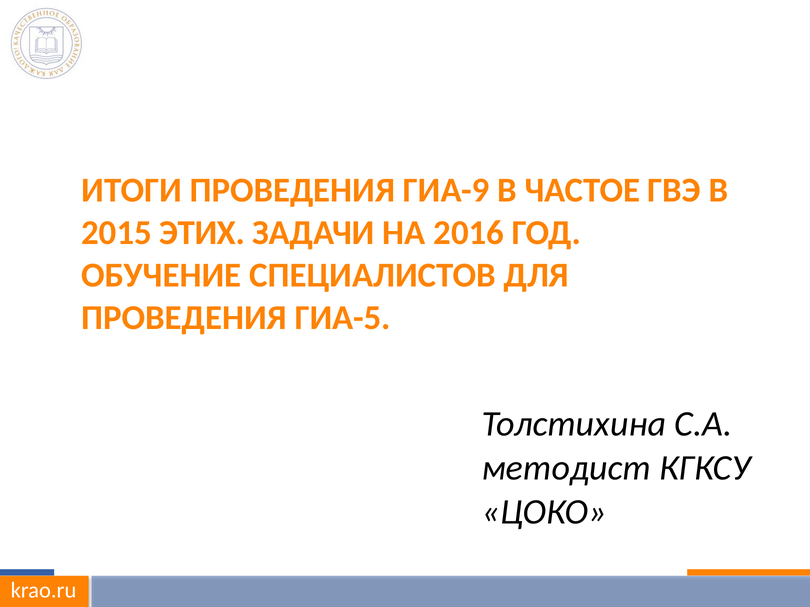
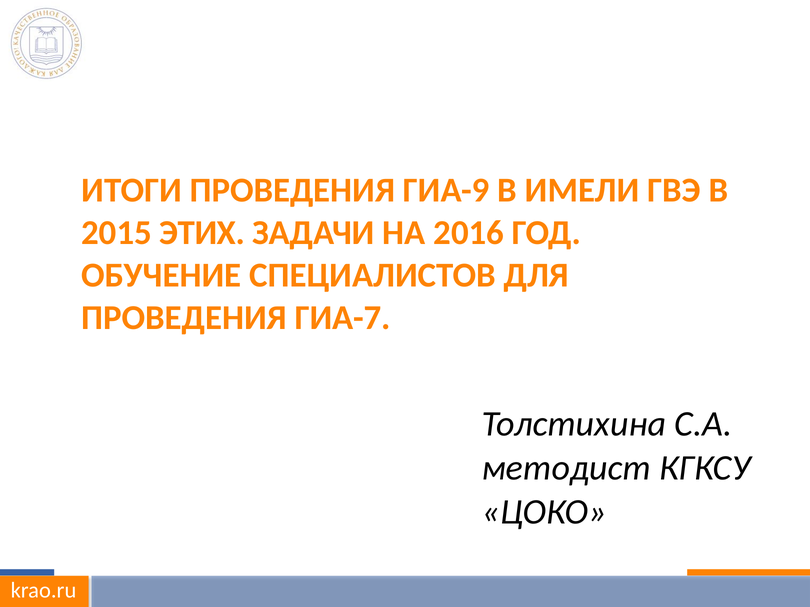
ЧАСТОЕ: ЧАСТОЕ -> ИМЕЛИ
ГИА-5: ГИА-5 -> ГИА-7
